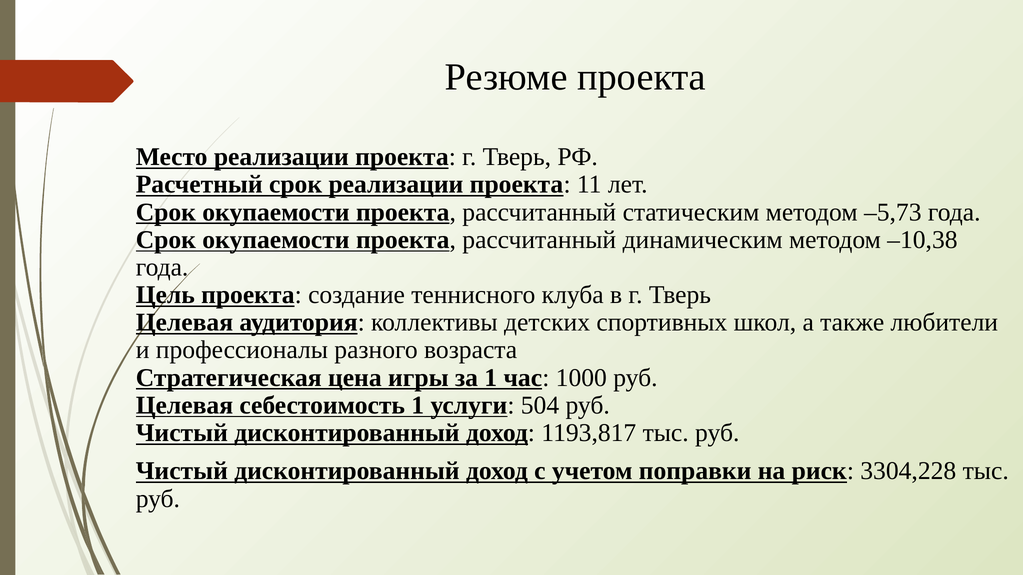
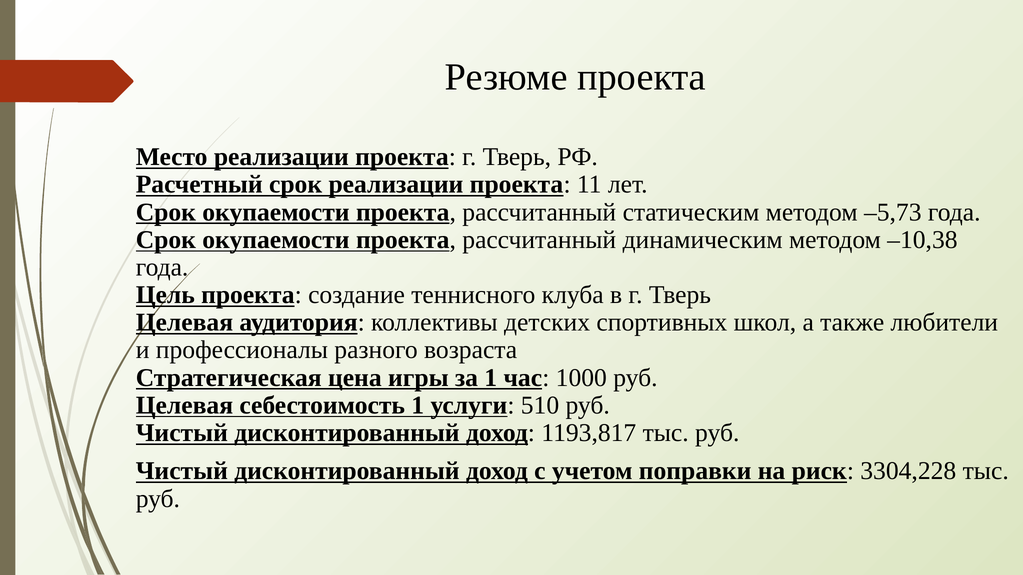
504: 504 -> 510
